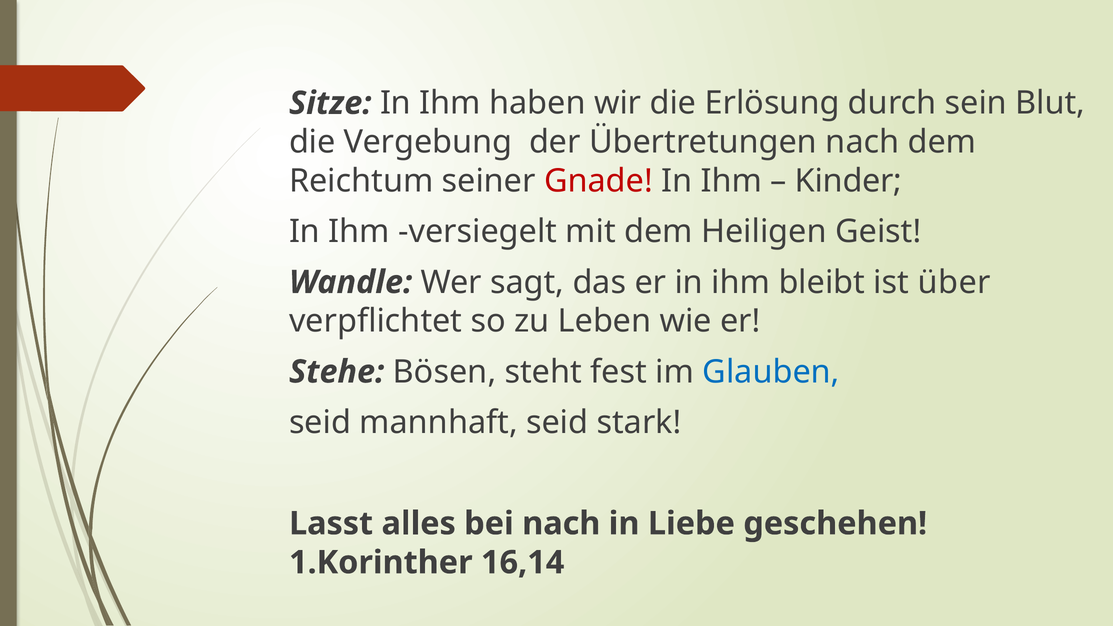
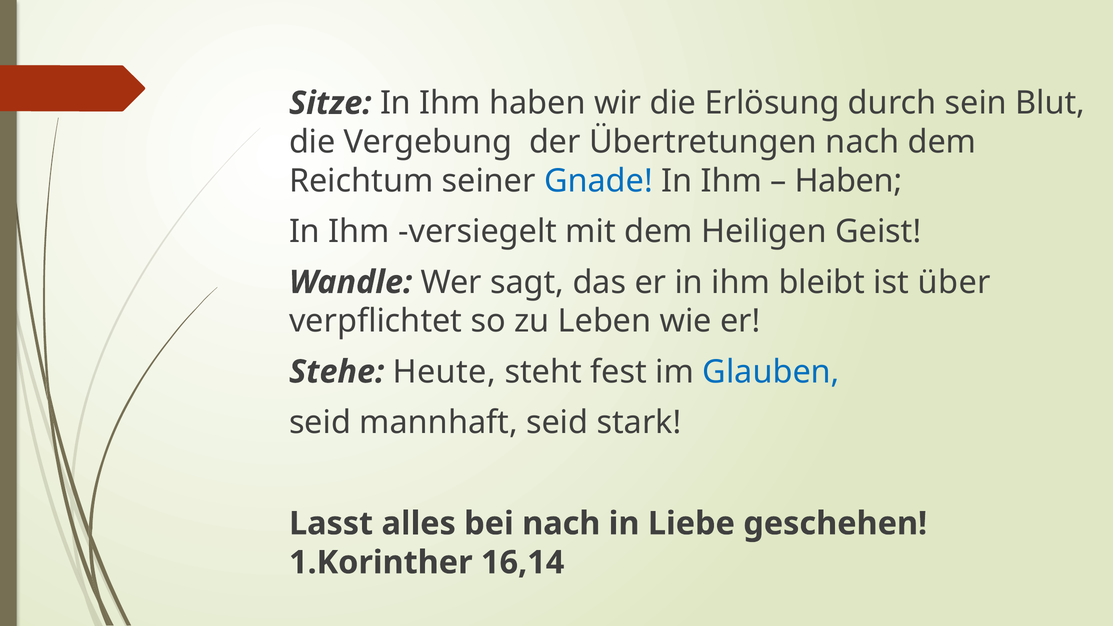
Gnade colour: red -> blue
Kinder at (848, 181): Kinder -> Haben
Bösen: Bösen -> Heute
